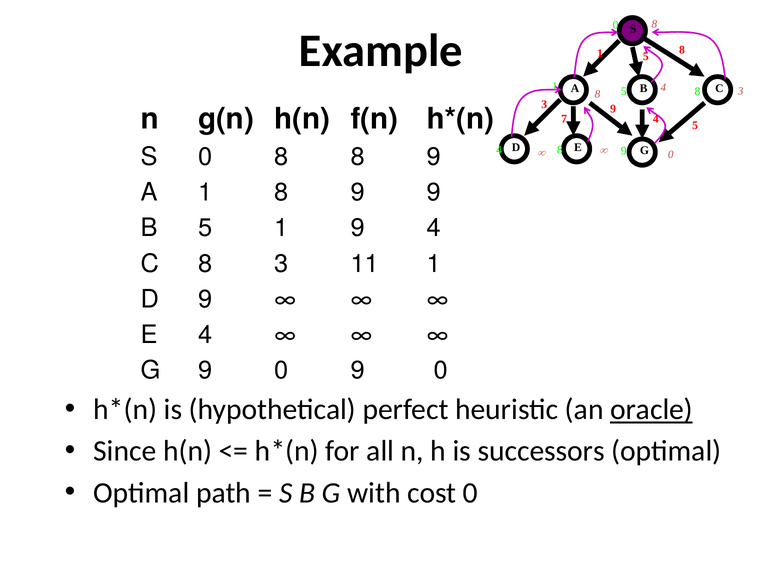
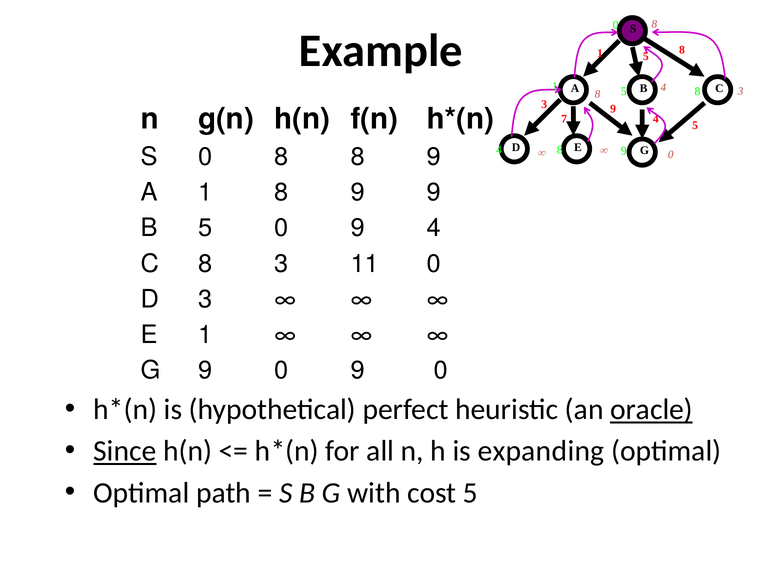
5 1: 1 -> 0
11 1: 1 -> 0
D 9: 9 -> 3
4 at (205, 334): 4 -> 1
Since underline: none -> present
successors: successors -> expanding
cost 0: 0 -> 5
